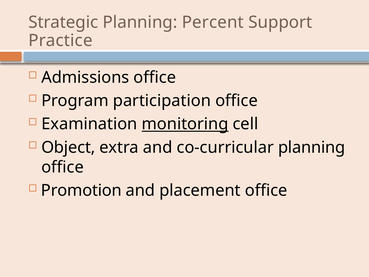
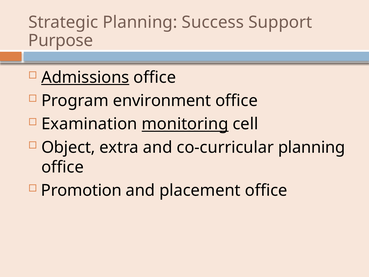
Percent: Percent -> Success
Practice: Practice -> Purpose
Admissions underline: none -> present
participation: participation -> environment
